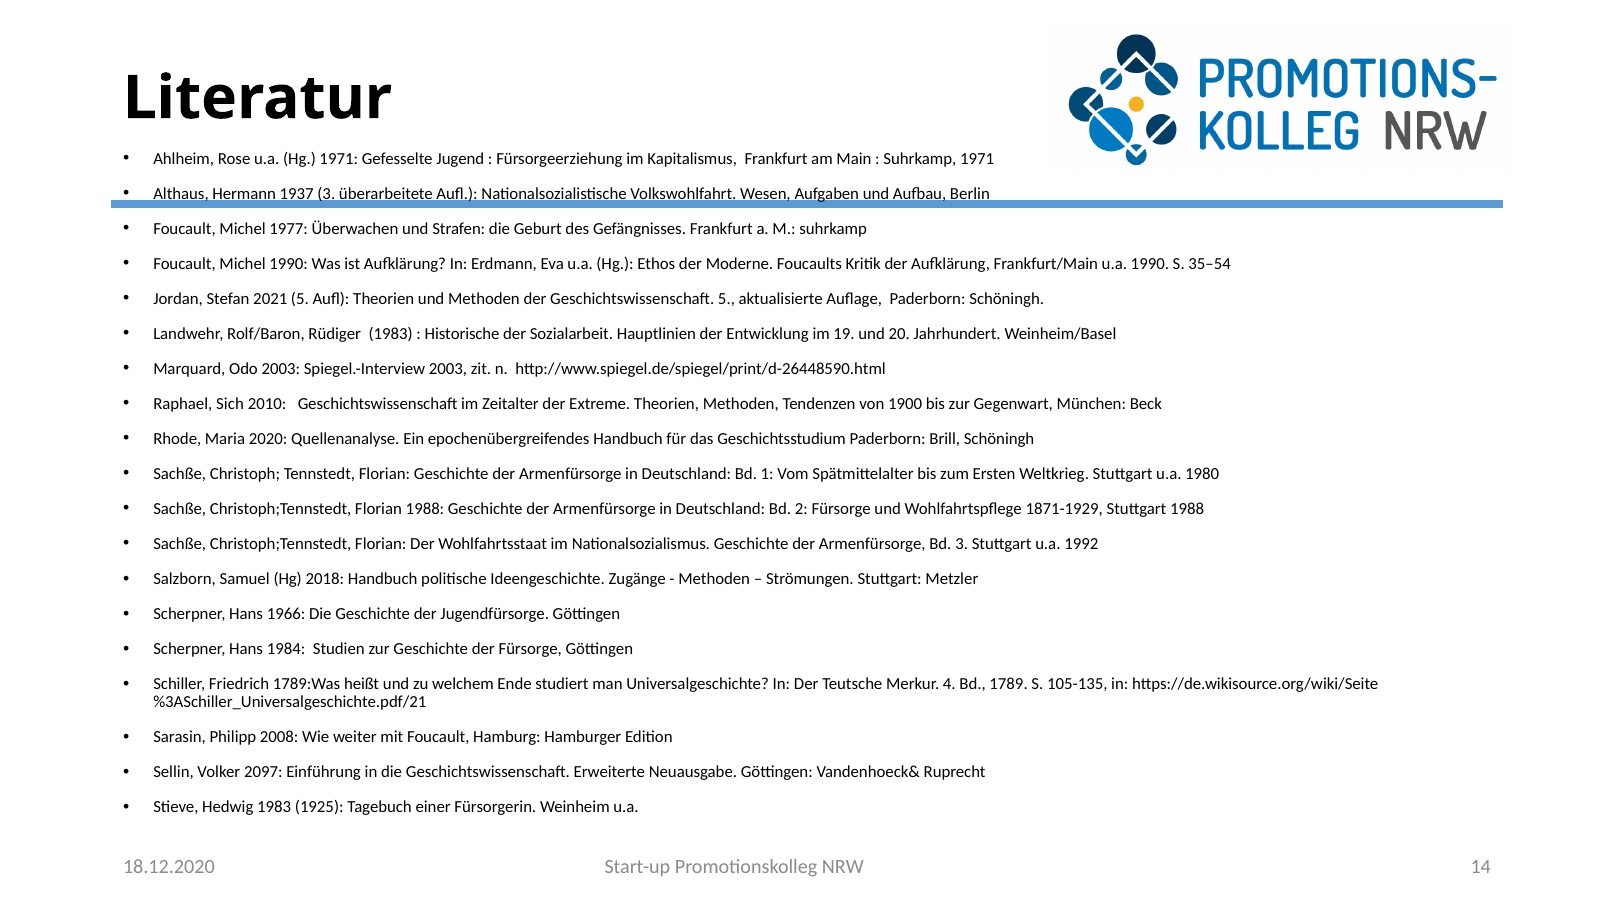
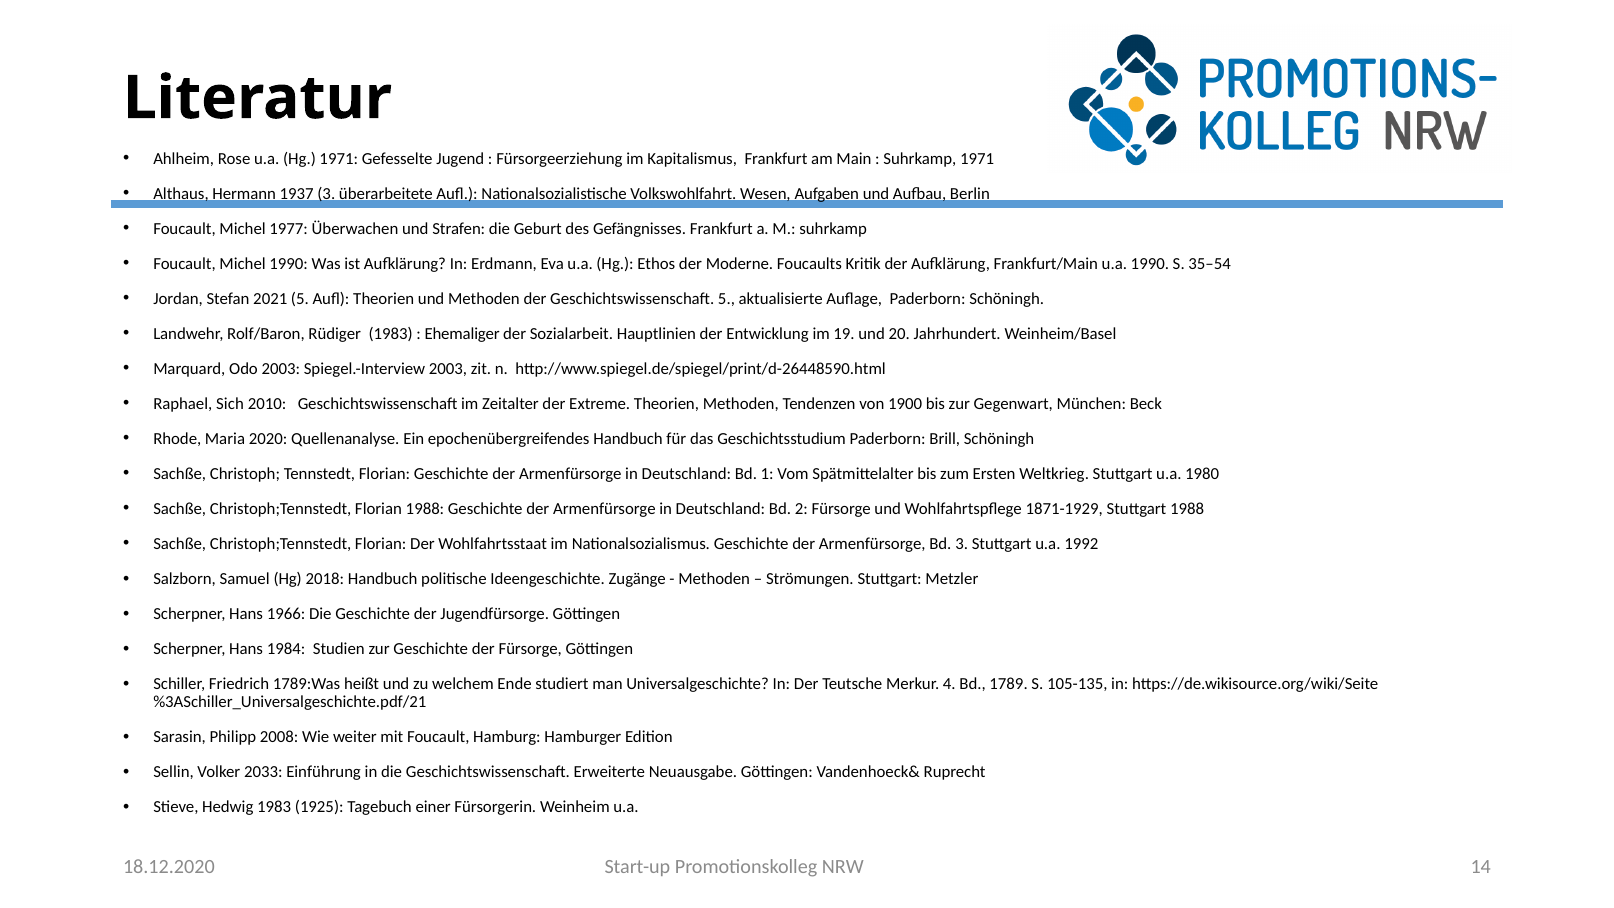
Historische: Historische -> Ehemaliger
2097: 2097 -> 2033
